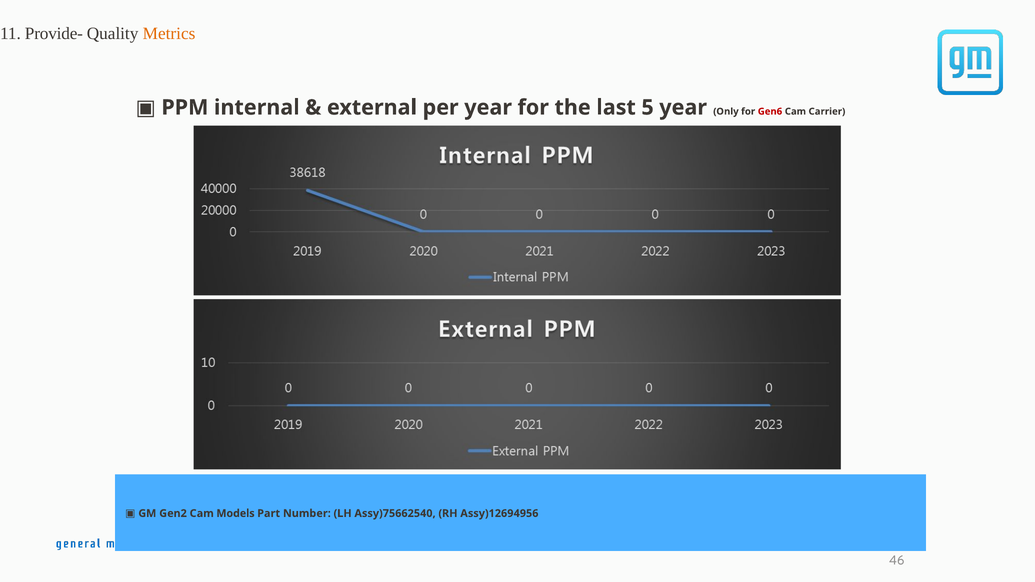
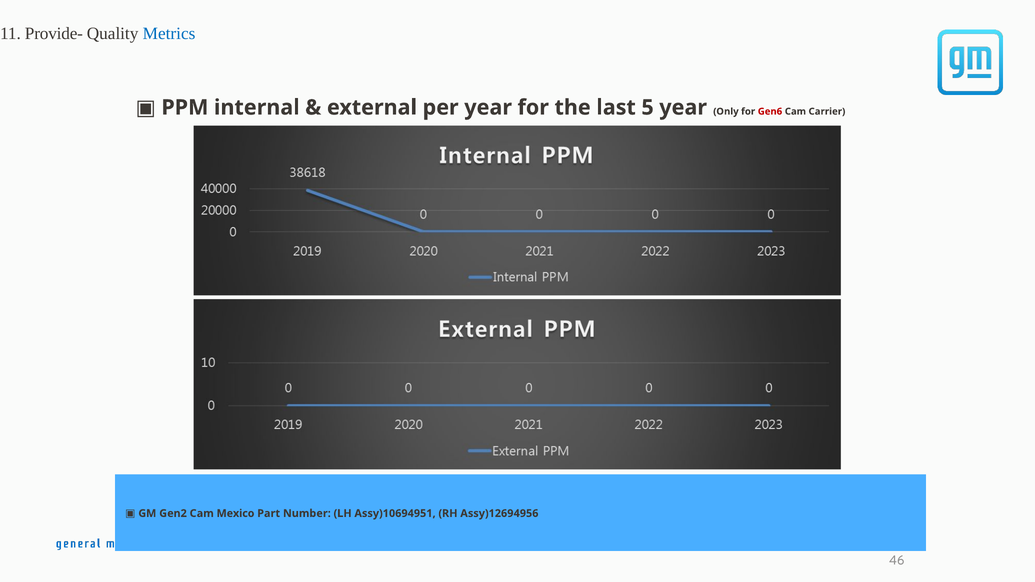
Metrics colour: orange -> blue
Models: Models -> Mexico
Assy)75662540: Assy)75662540 -> Assy)10694951
